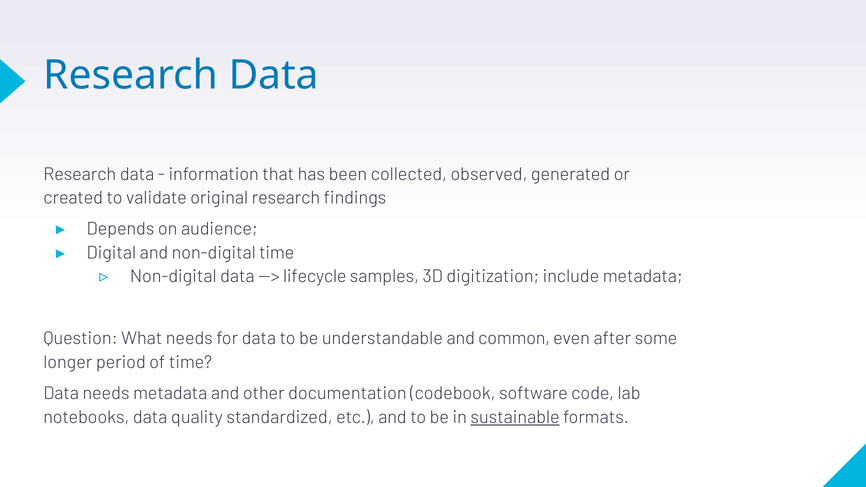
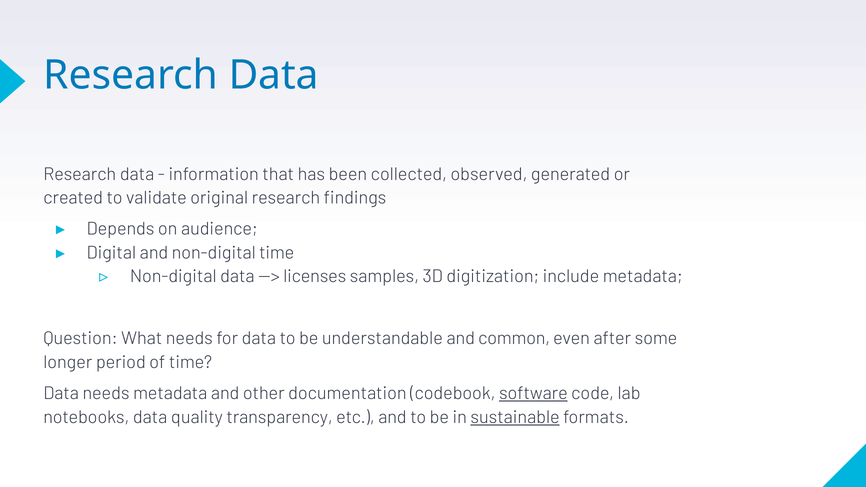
lifecycle: lifecycle -> licenses
software underline: none -> present
standardized: standardized -> transparency
